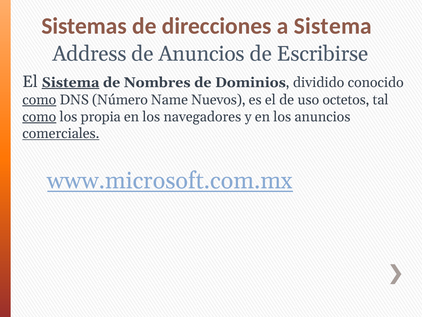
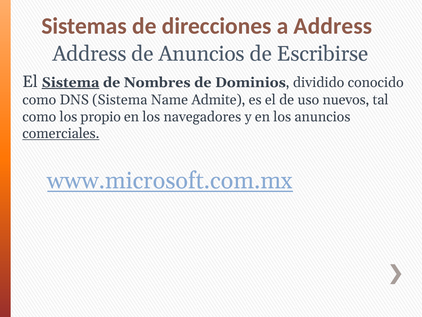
a Sistema: Sistema -> Address
como at (39, 100) underline: present -> none
DNS Número: Número -> Sistema
Nuevos: Nuevos -> Admite
octetos: octetos -> nuevos
como at (39, 117) underline: present -> none
propia: propia -> propio
